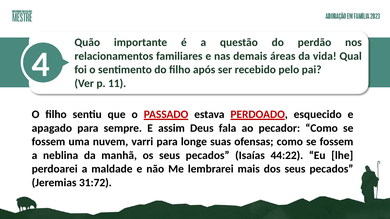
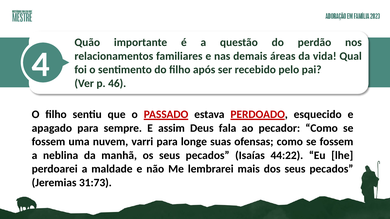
11: 11 -> 46
31:72: 31:72 -> 31:73
